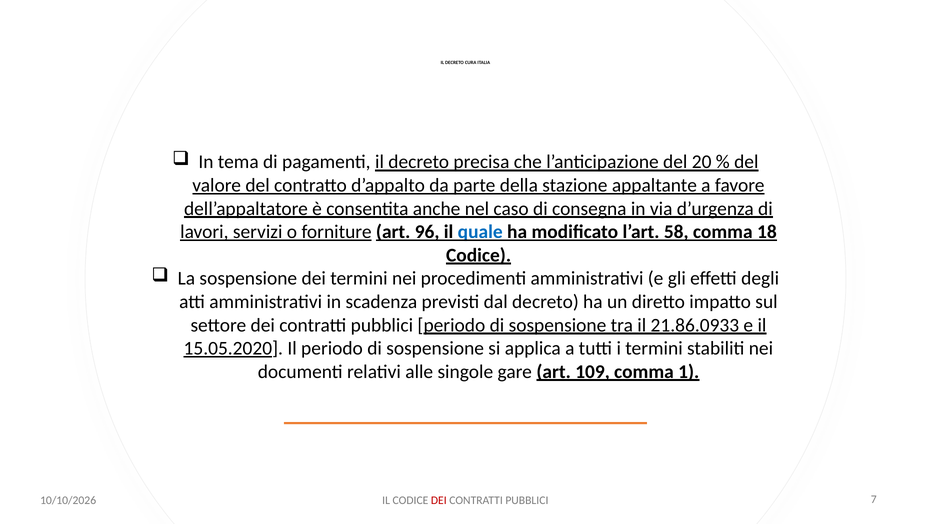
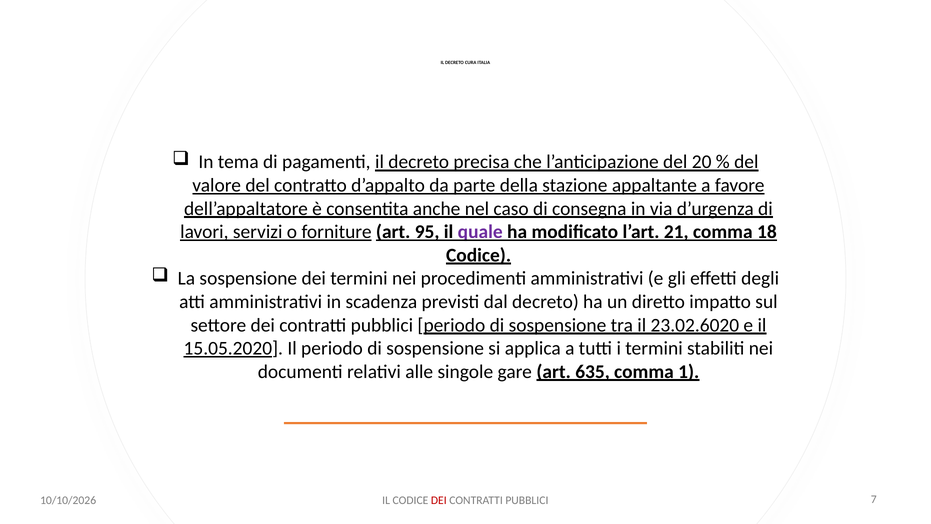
96: 96 -> 95
quale colour: blue -> purple
58: 58 -> 21
21.86.0933: 21.86.0933 -> 23.02.6020
109: 109 -> 635
